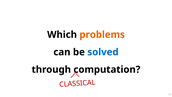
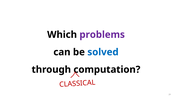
problems colour: orange -> purple
